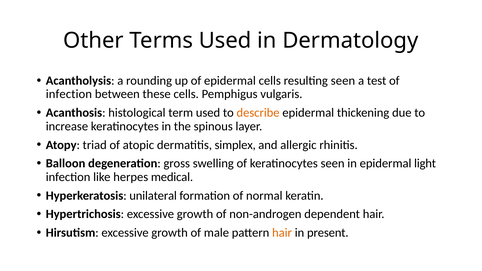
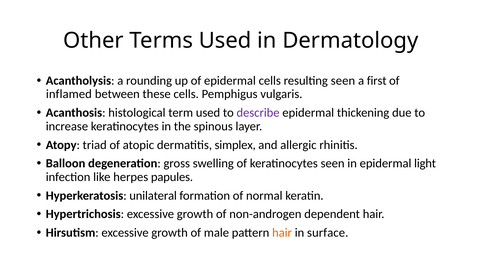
test: test -> first
infection at (69, 94): infection -> inflamed
describe colour: orange -> purple
medical: medical -> papules
present: present -> surface
